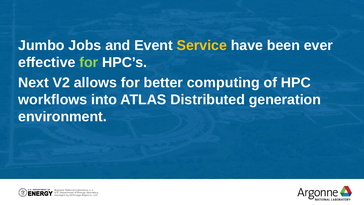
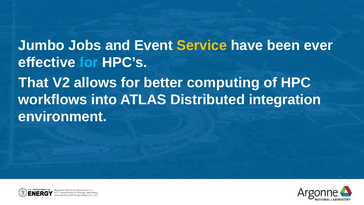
for at (89, 62) colour: light green -> light blue
Next: Next -> That
generation: generation -> integration
